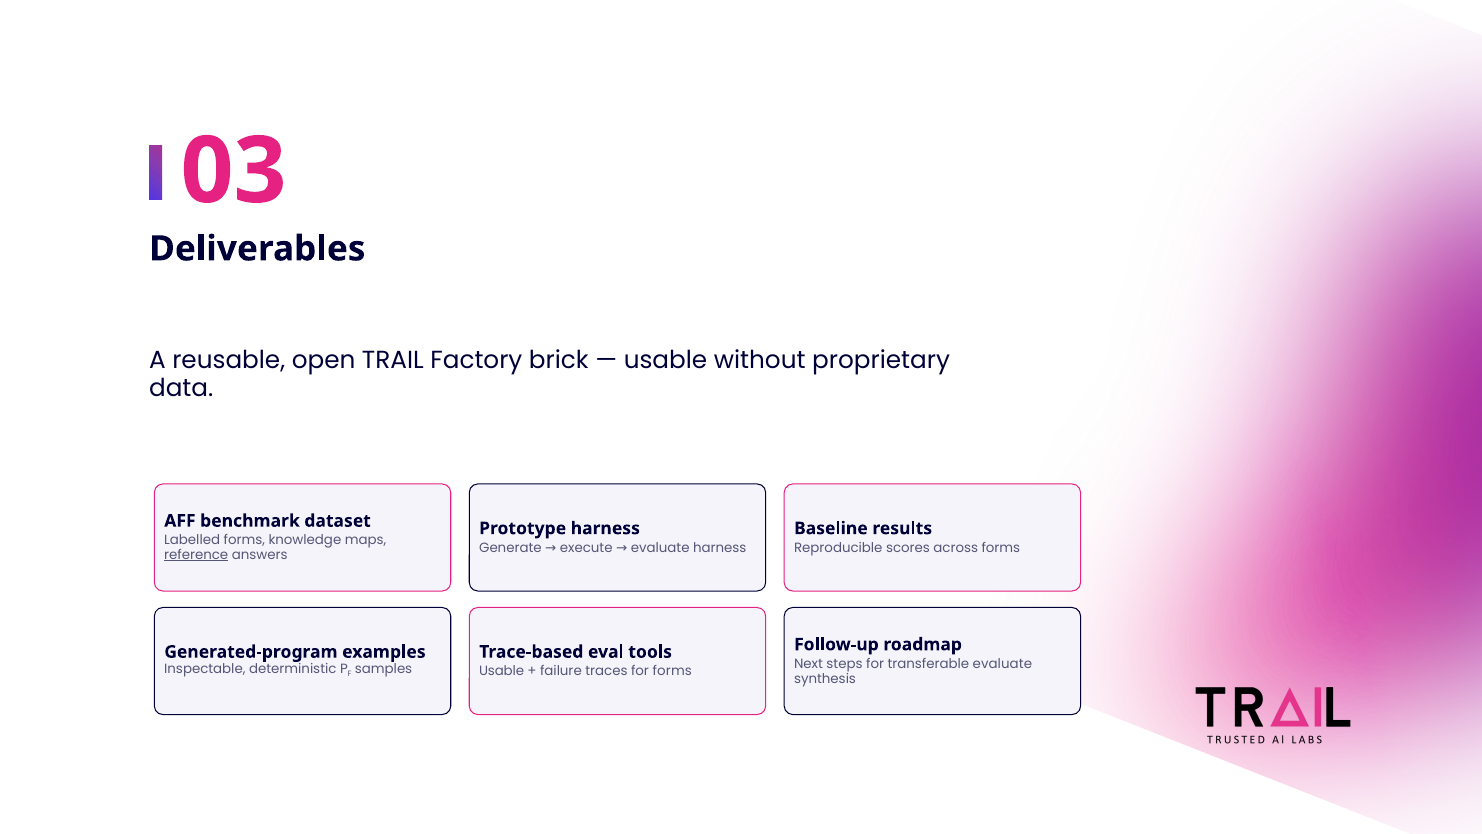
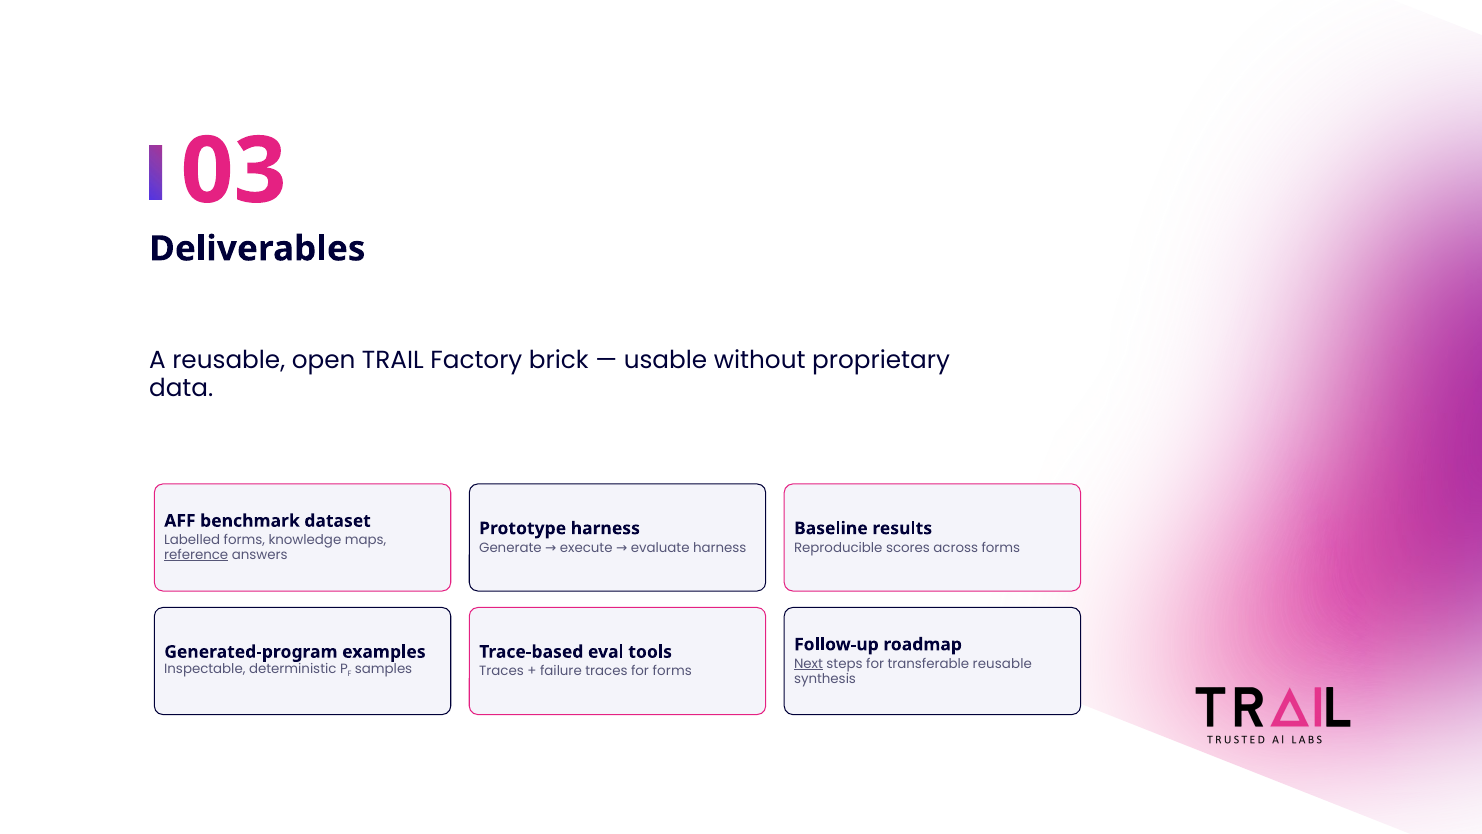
Next underline: none -> present
transferable evaluate: evaluate -> reusable
Usable at (502, 671): Usable -> Traces
